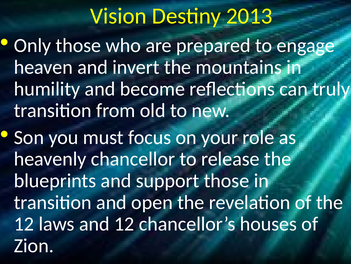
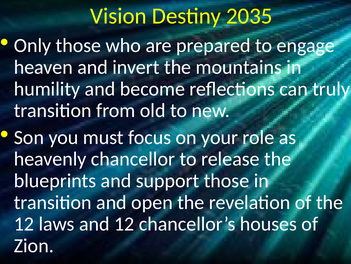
2013: 2013 -> 2035
